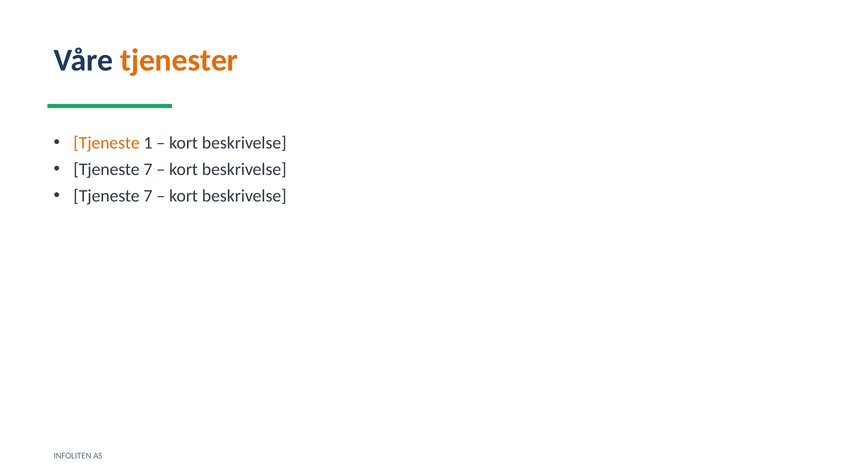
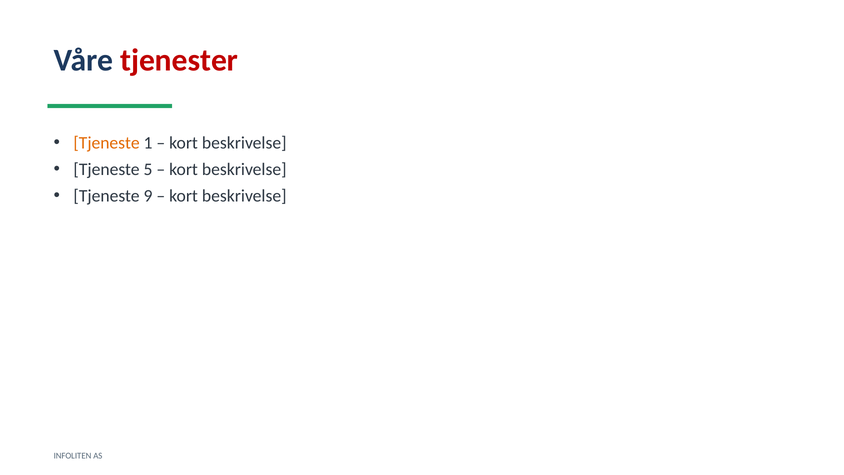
tjenester colour: orange -> red
7 at (148, 169): 7 -> 5
7 at (148, 196): 7 -> 9
